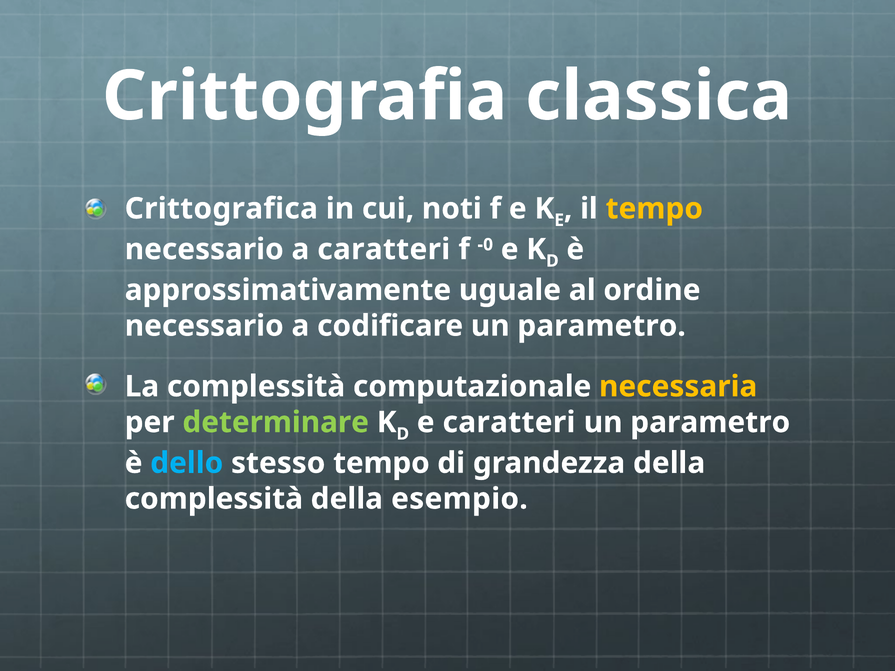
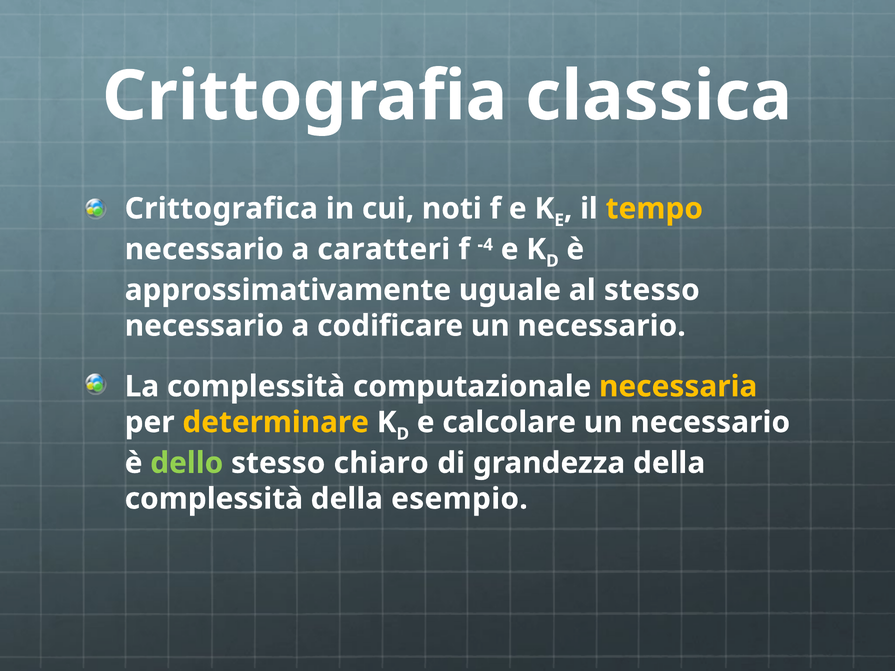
-0: -0 -> -4
al ordine: ordine -> stesso
codificare un parametro: parametro -> necessario
determinare colour: light green -> yellow
e caratteri: caratteri -> calcolare
parametro at (710, 422): parametro -> necessario
dello colour: light blue -> light green
stesso tempo: tempo -> chiaro
